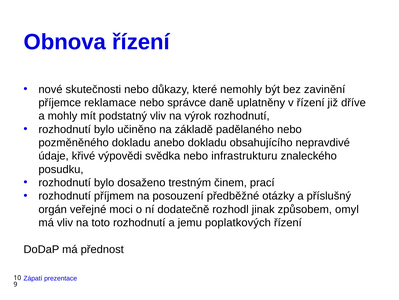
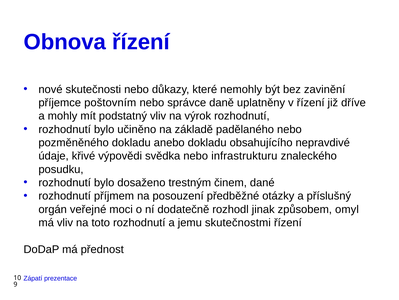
reklamace: reklamace -> poštovním
prací: prací -> dané
poplatkových: poplatkových -> skutečnostmi
